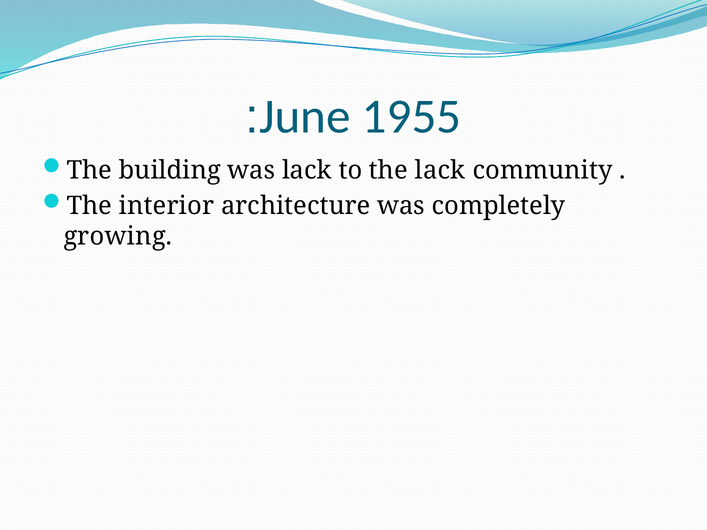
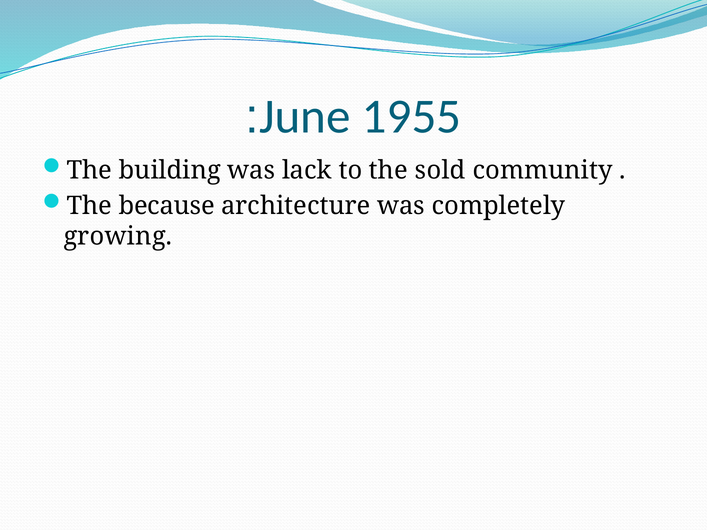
the lack: lack -> sold
interior: interior -> because
